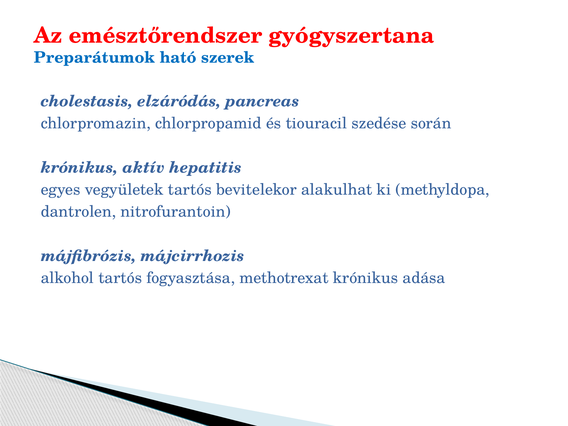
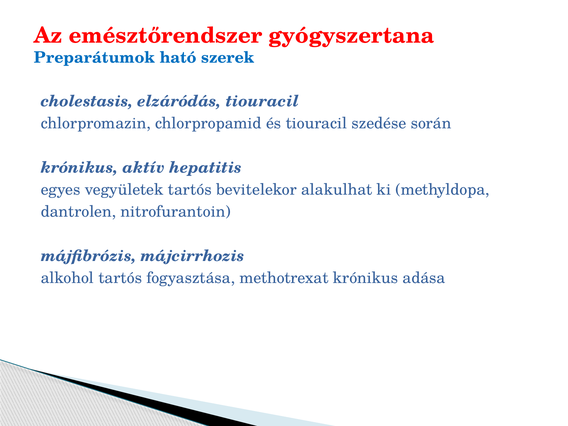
elzáródás pancreas: pancreas -> tiouracil
